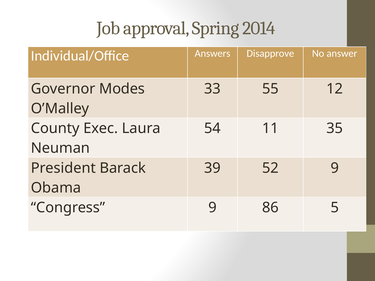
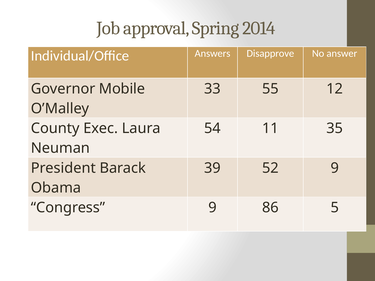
Modes: Modes -> Mobile
